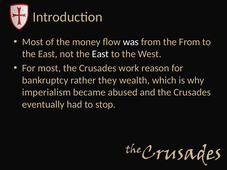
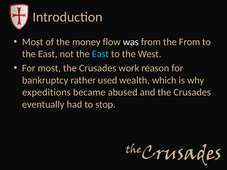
East at (100, 54) colour: white -> light blue
they: they -> used
imperialism: imperialism -> expeditions
